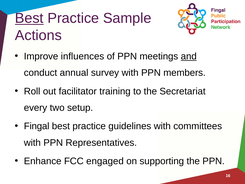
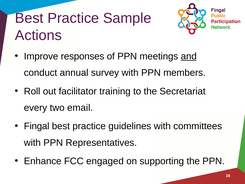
Best at (29, 18) underline: present -> none
influences: influences -> responses
setup: setup -> email
